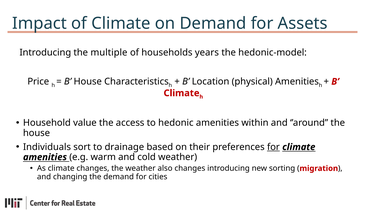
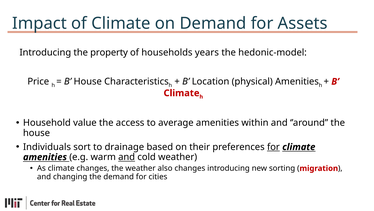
multiple: multiple -> property
hedonic: hedonic -> average
and at (127, 157) underline: none -> present
